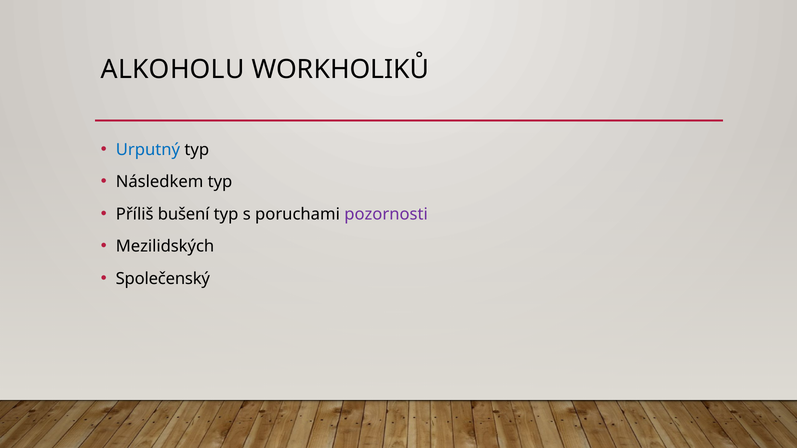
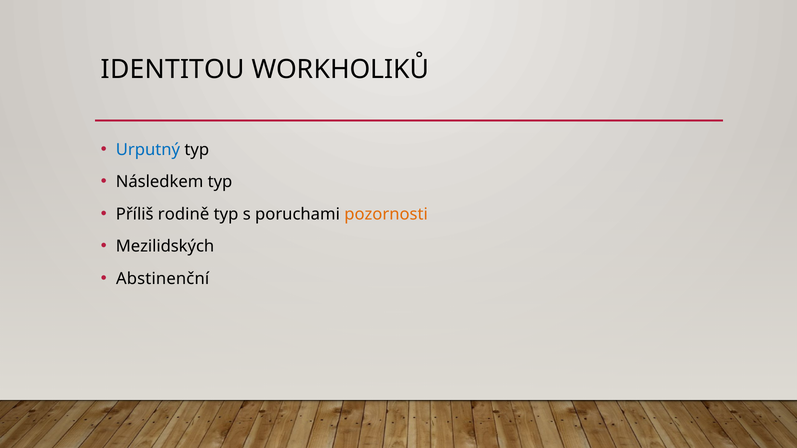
ALKOHOLU: ALKOHOLU -> IDENTITOU
bušení: bušení -> rodině
pozornosti colour: purple -> orange
Společenský: Společenský -> Abstinenční
